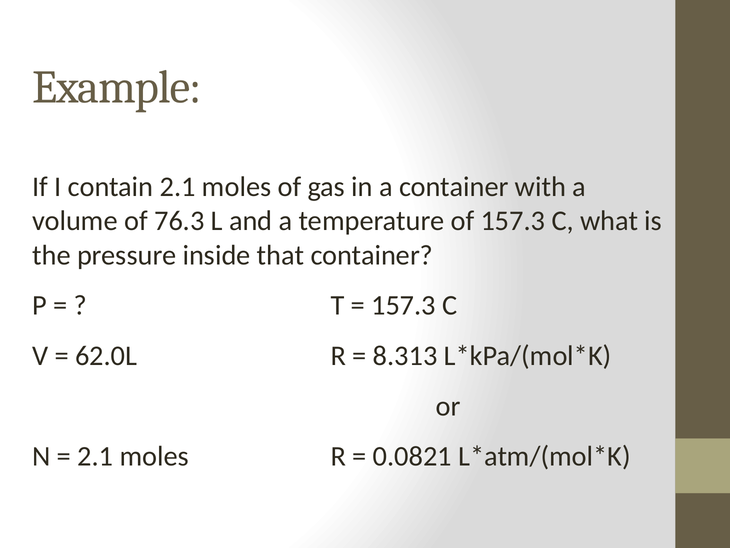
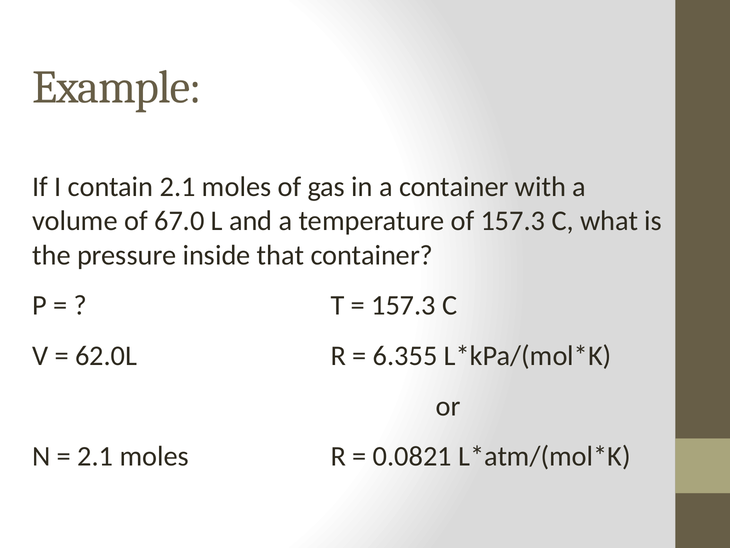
76.3: 76.3 -> 67.0
8.313: 8.313 -> 6.355
